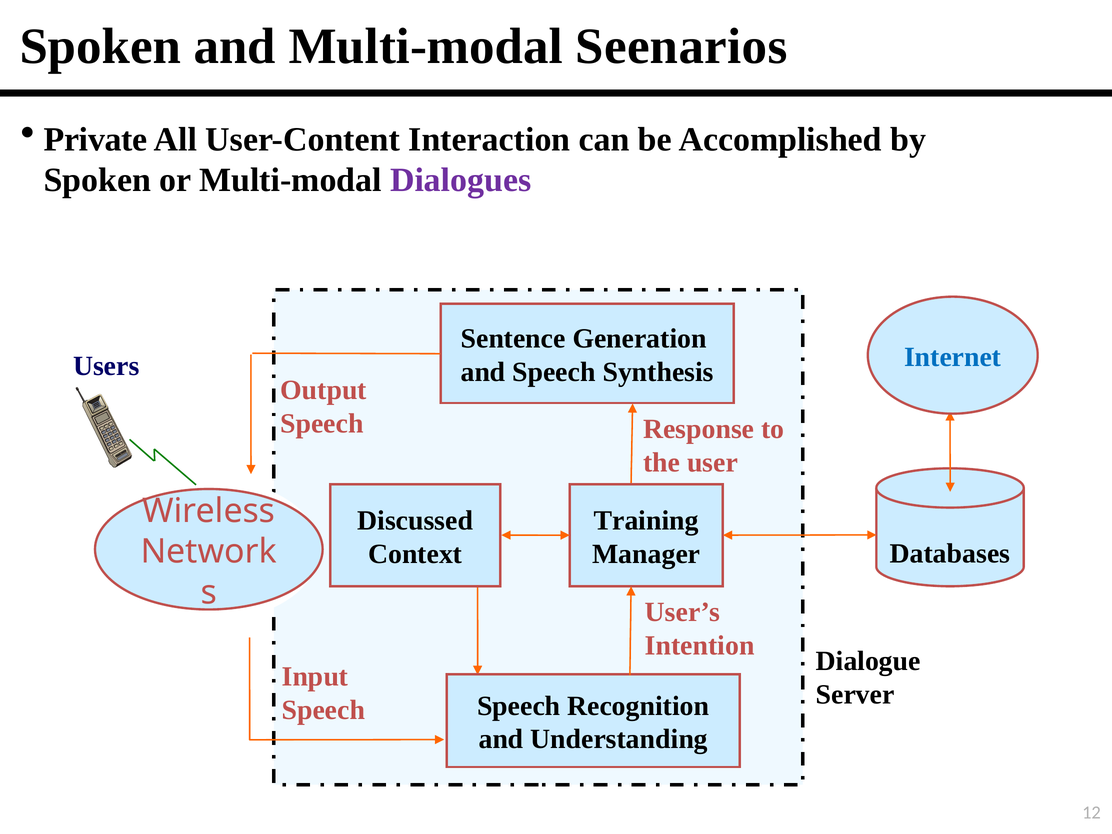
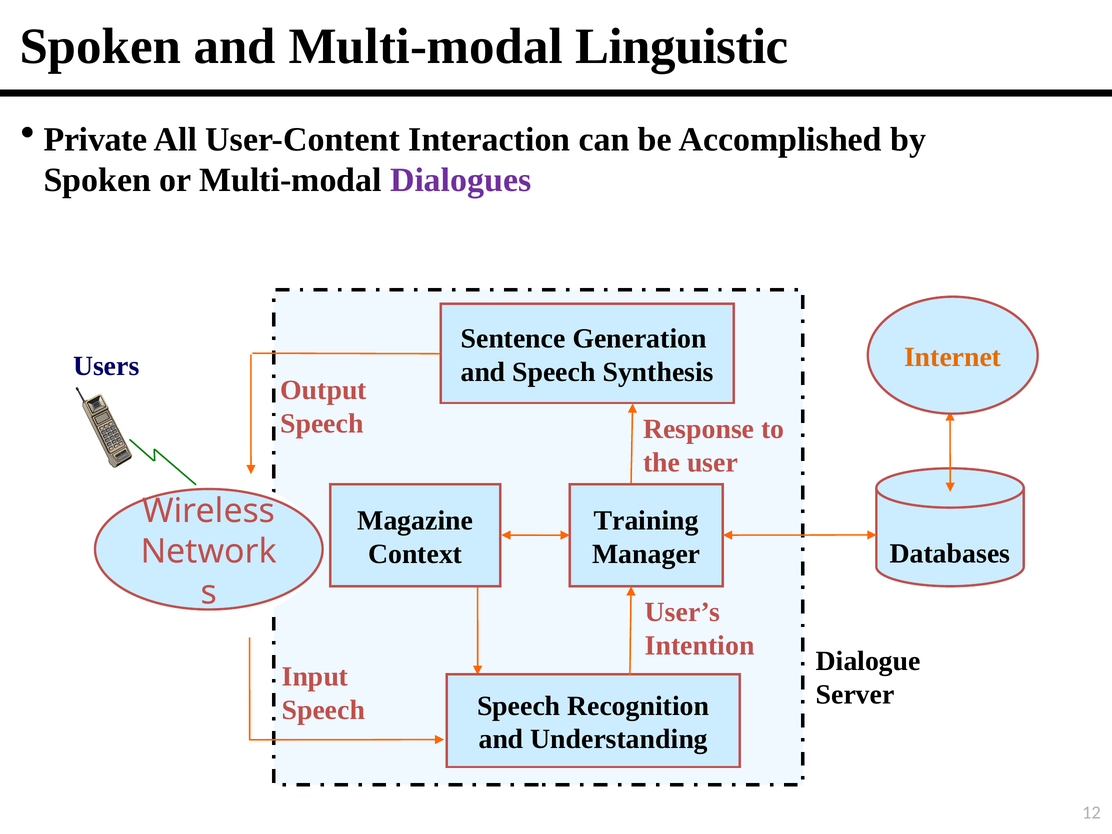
Seenarios: Seenarios -> Linguistic
Internet colour: blue -> orange
Discussed: Discussed -> Magazine
